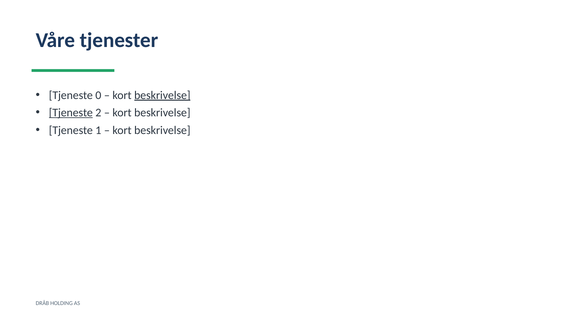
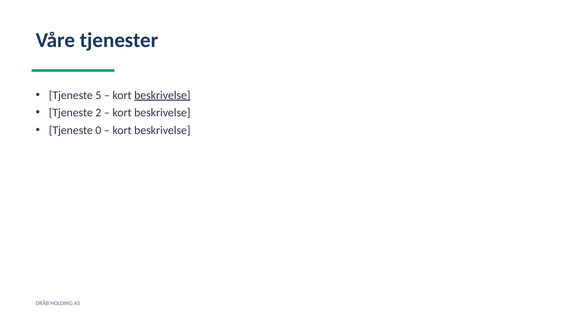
0: 0 -> 5
Tjeneste at (71, 113) underline: present -> none
1: 1 -> 0
